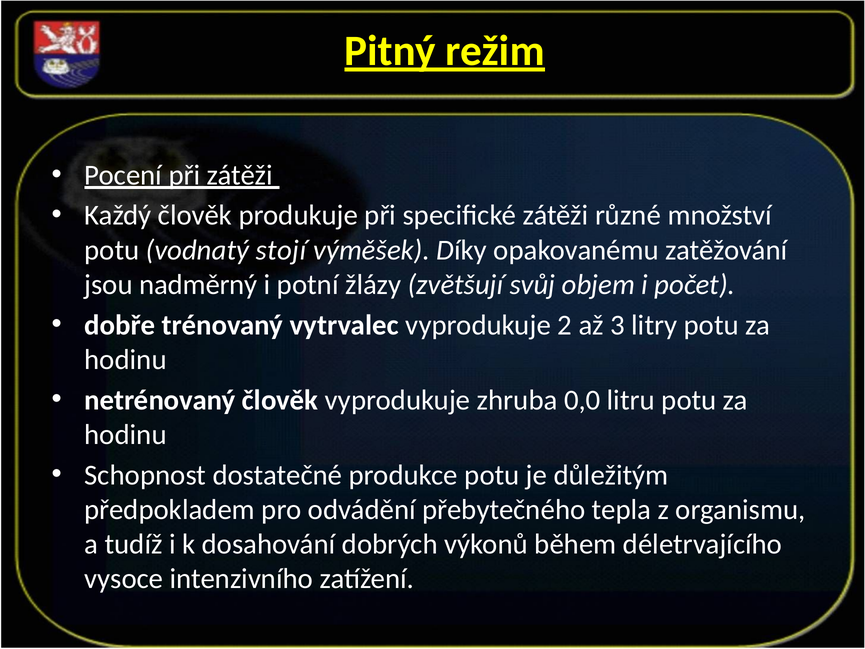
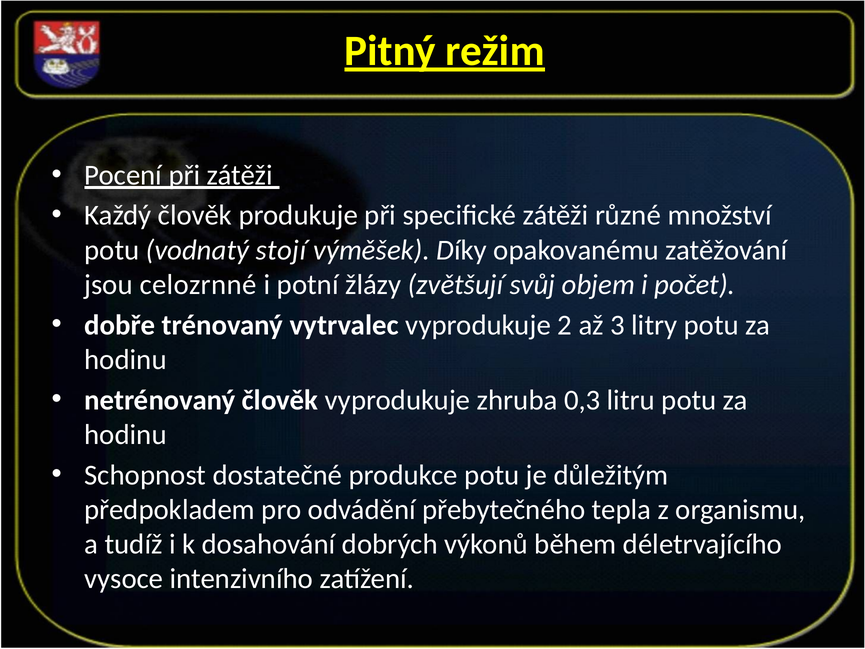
nadměrný: nadměrný -> celozrnné
0,0: 0,0 -> 0,3
